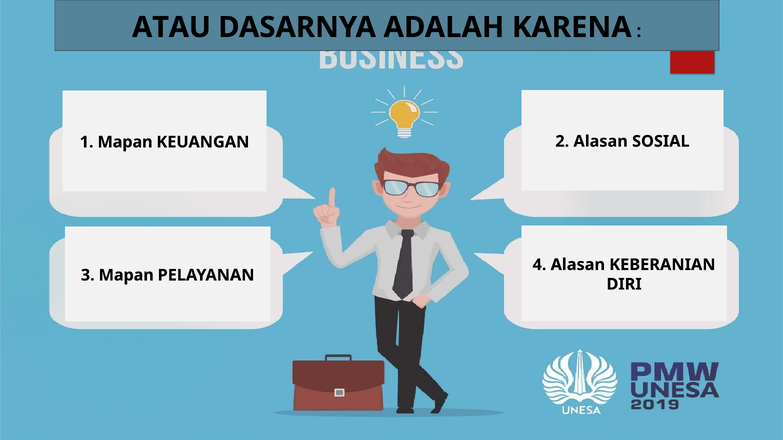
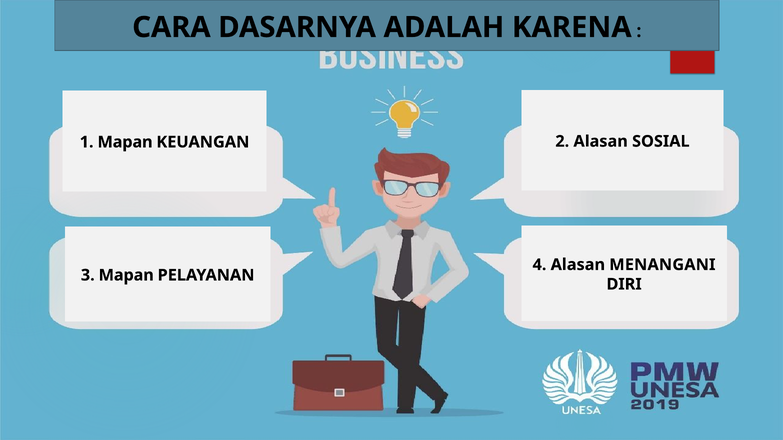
ATAU: ATAU -> CARA
KEBERANIAN: KEBERANIAN -> MENANGANI
